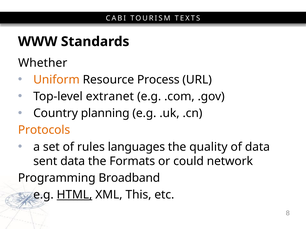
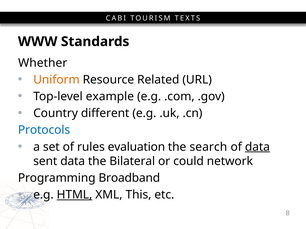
Process: Process -> Related
extranet: extranet -> example
planning: planning -> different
Protocols colour: orange -> blue
languages: languages -> evaluation
quality: quality -> search
data at (257, 147) underline: none -> present
Formats: Formats -> Bilateral
